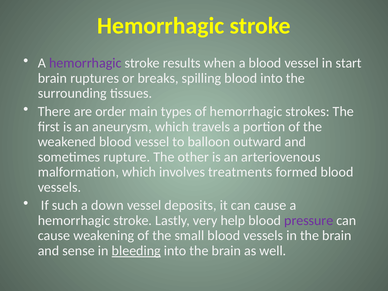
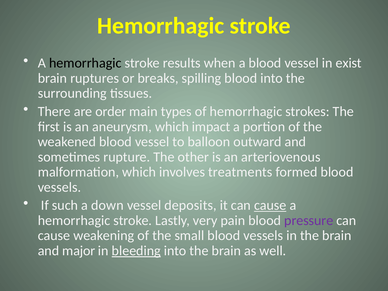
hemorrhagic at (85, 63) colour: purple -> black
start: start -> exist
travels: travels -> impact
cause at (270, 205) underline: none -> present
help: help -> pain
sense: sense -> major
